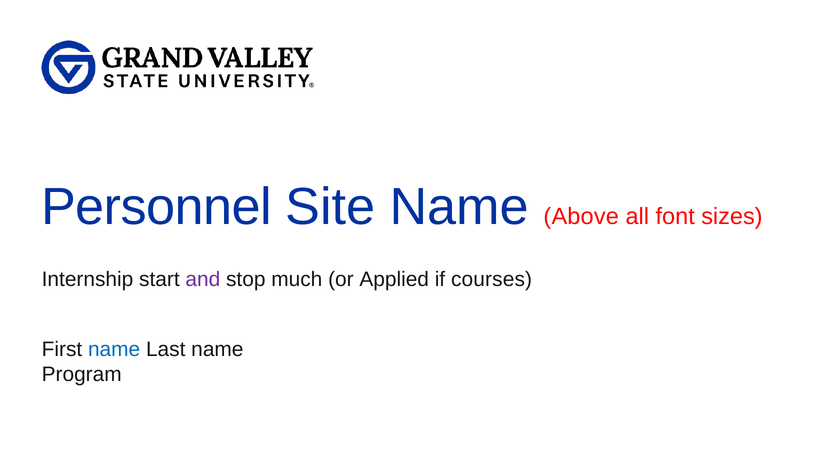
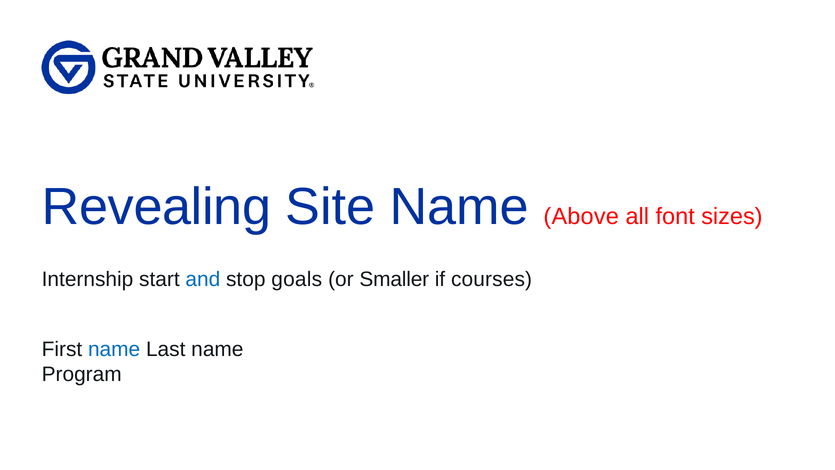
Personnel: Personnel -> Revealing
and colour: purple -> blue
much: much -> goals
Applied: Applied -> Smaller
